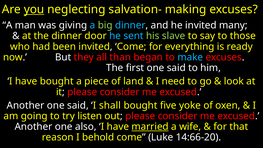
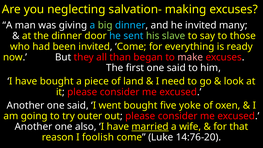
you underline: present -> none
make colour: light blue -> pink
shall: shall -> went
listen: listen -> outer
behold: behold -> foolish
14:66-20: 14:66-20 -> 14:76-20
